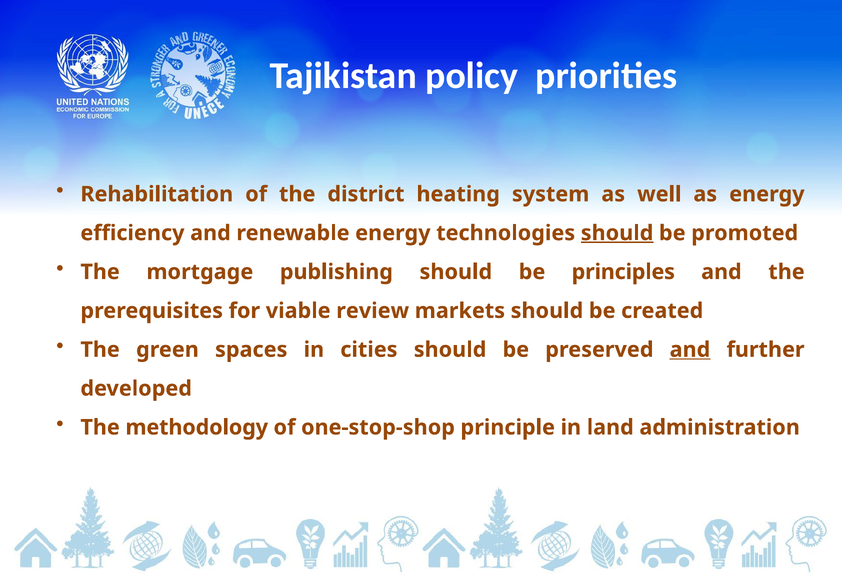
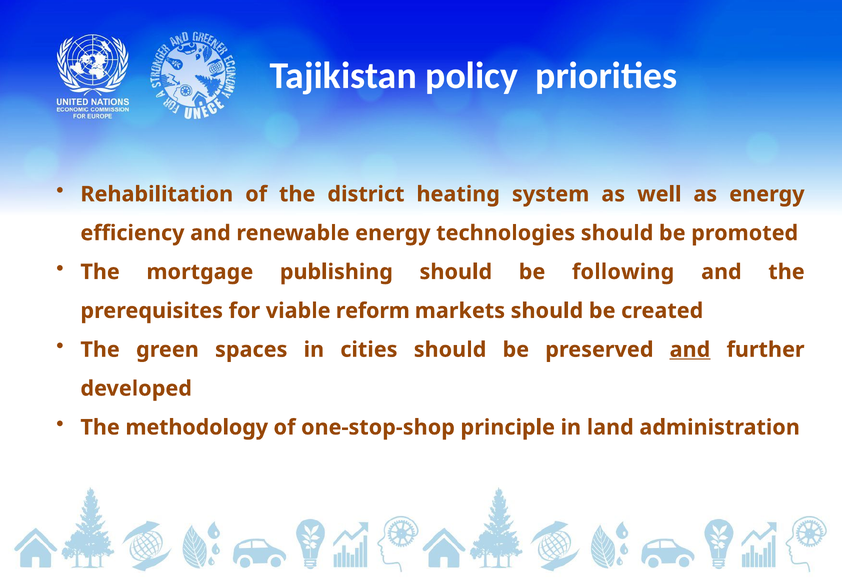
should at (617, 233) underline: present -> none
principles: principles -> following
review: review -> reform
